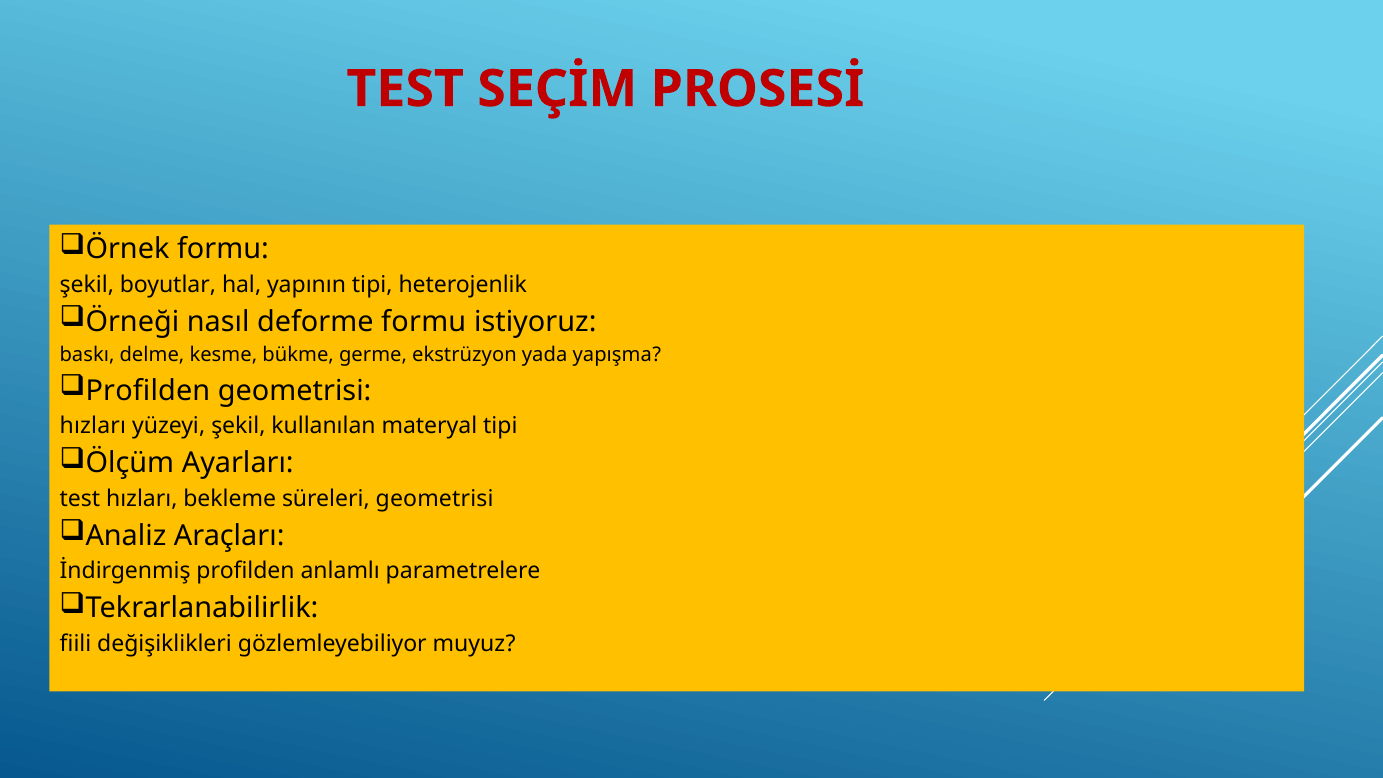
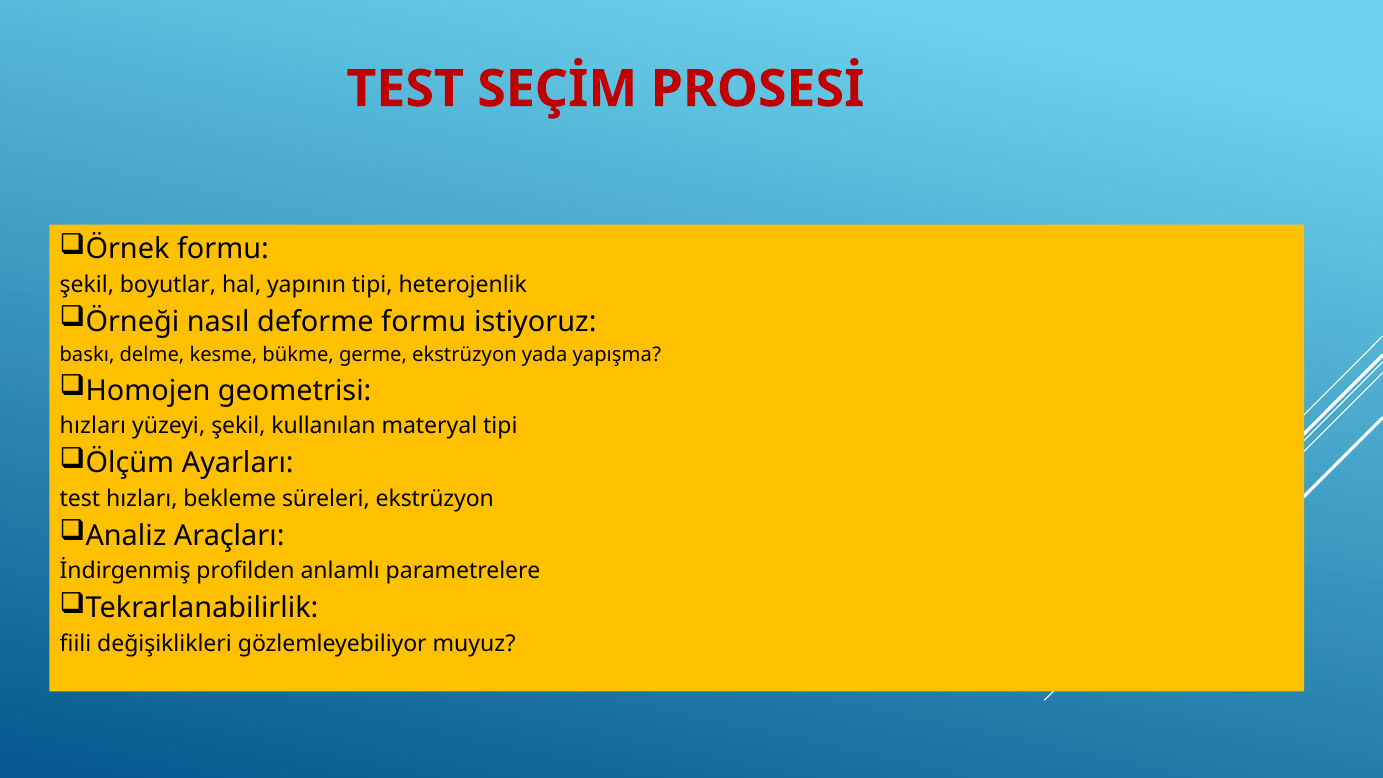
Profilden at (148, 391): Profilden -> Homojen
süreleri geometrisi: geometrisi -> ekstrüzyon
